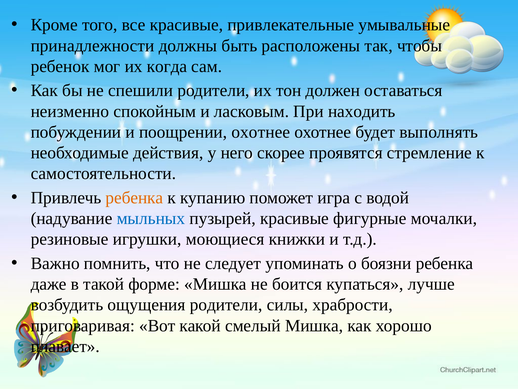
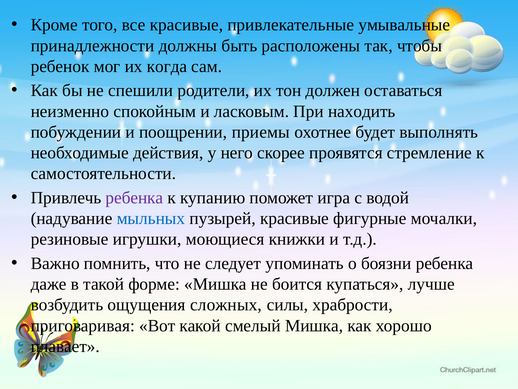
поощрении охотнее: охотнее -> приемы
ребенка at (134, 198) colour: orange -> purple
ощущения родители: родители -> сложных
